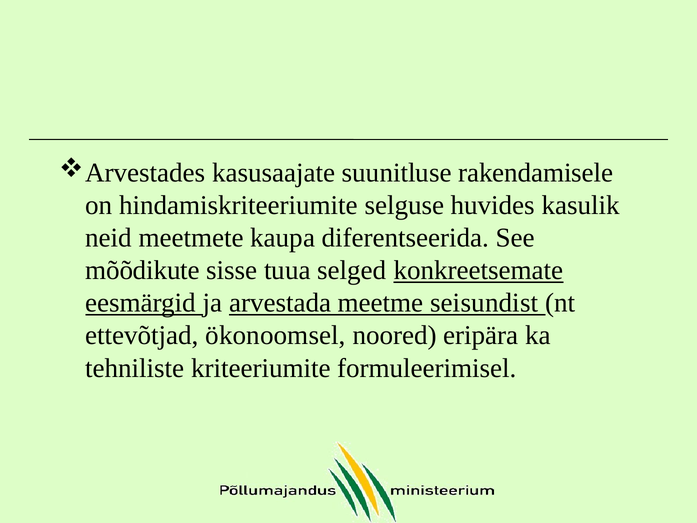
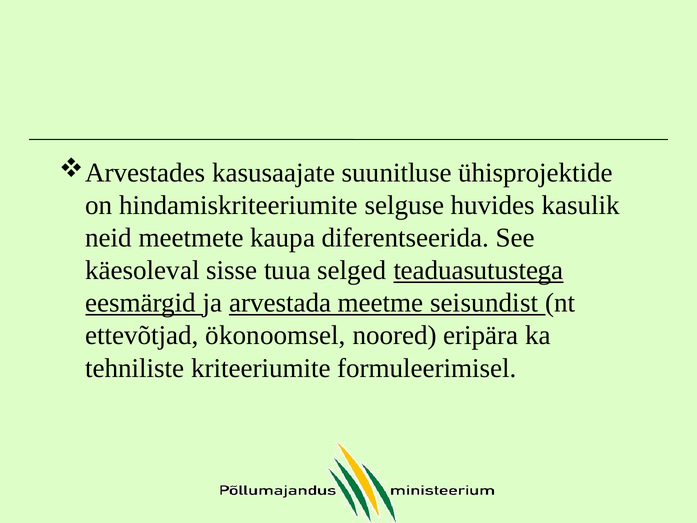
rakendamisele: rakendamisele -> ühisprojektide
mõõdikute: mõõdikute -> käesoleval
konkreetsemate: konkreetsemate -> teaduasutustega
